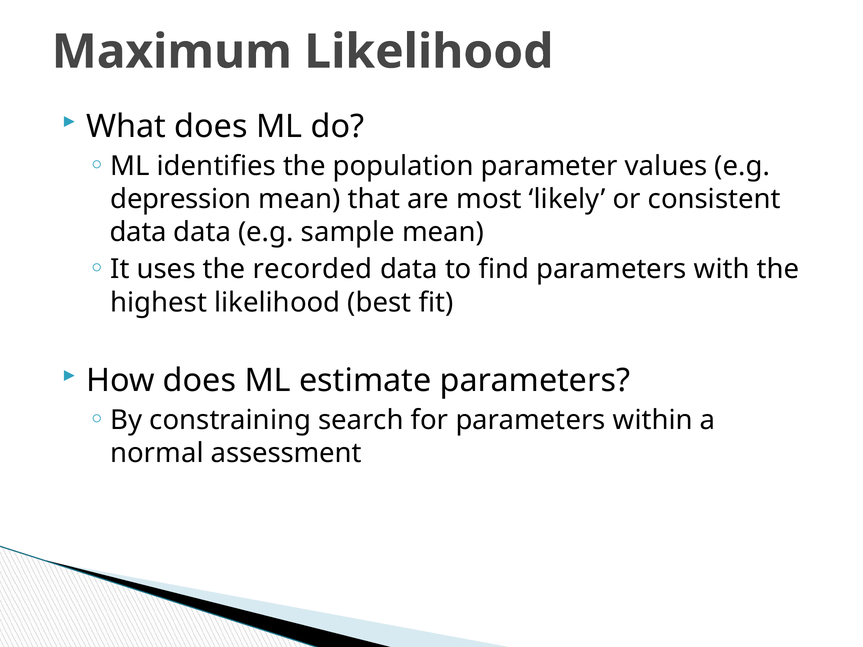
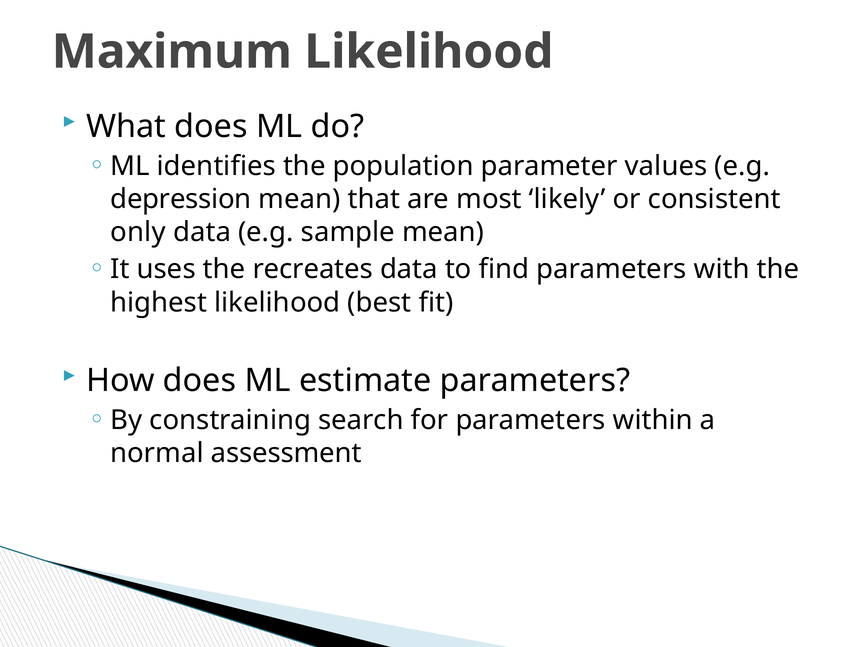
data at (138, 232): data -> only
recorded: recorded -> recreates
